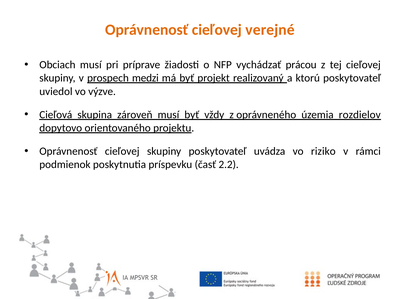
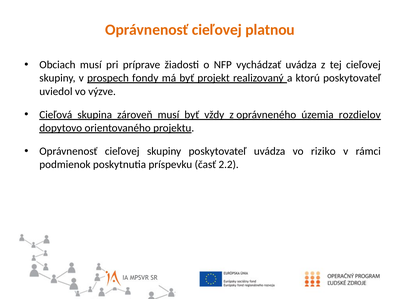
verejné: verejné -> platnou
vychádzať prácou: prácou -> uvádza
medzi: medzi -> fondy
